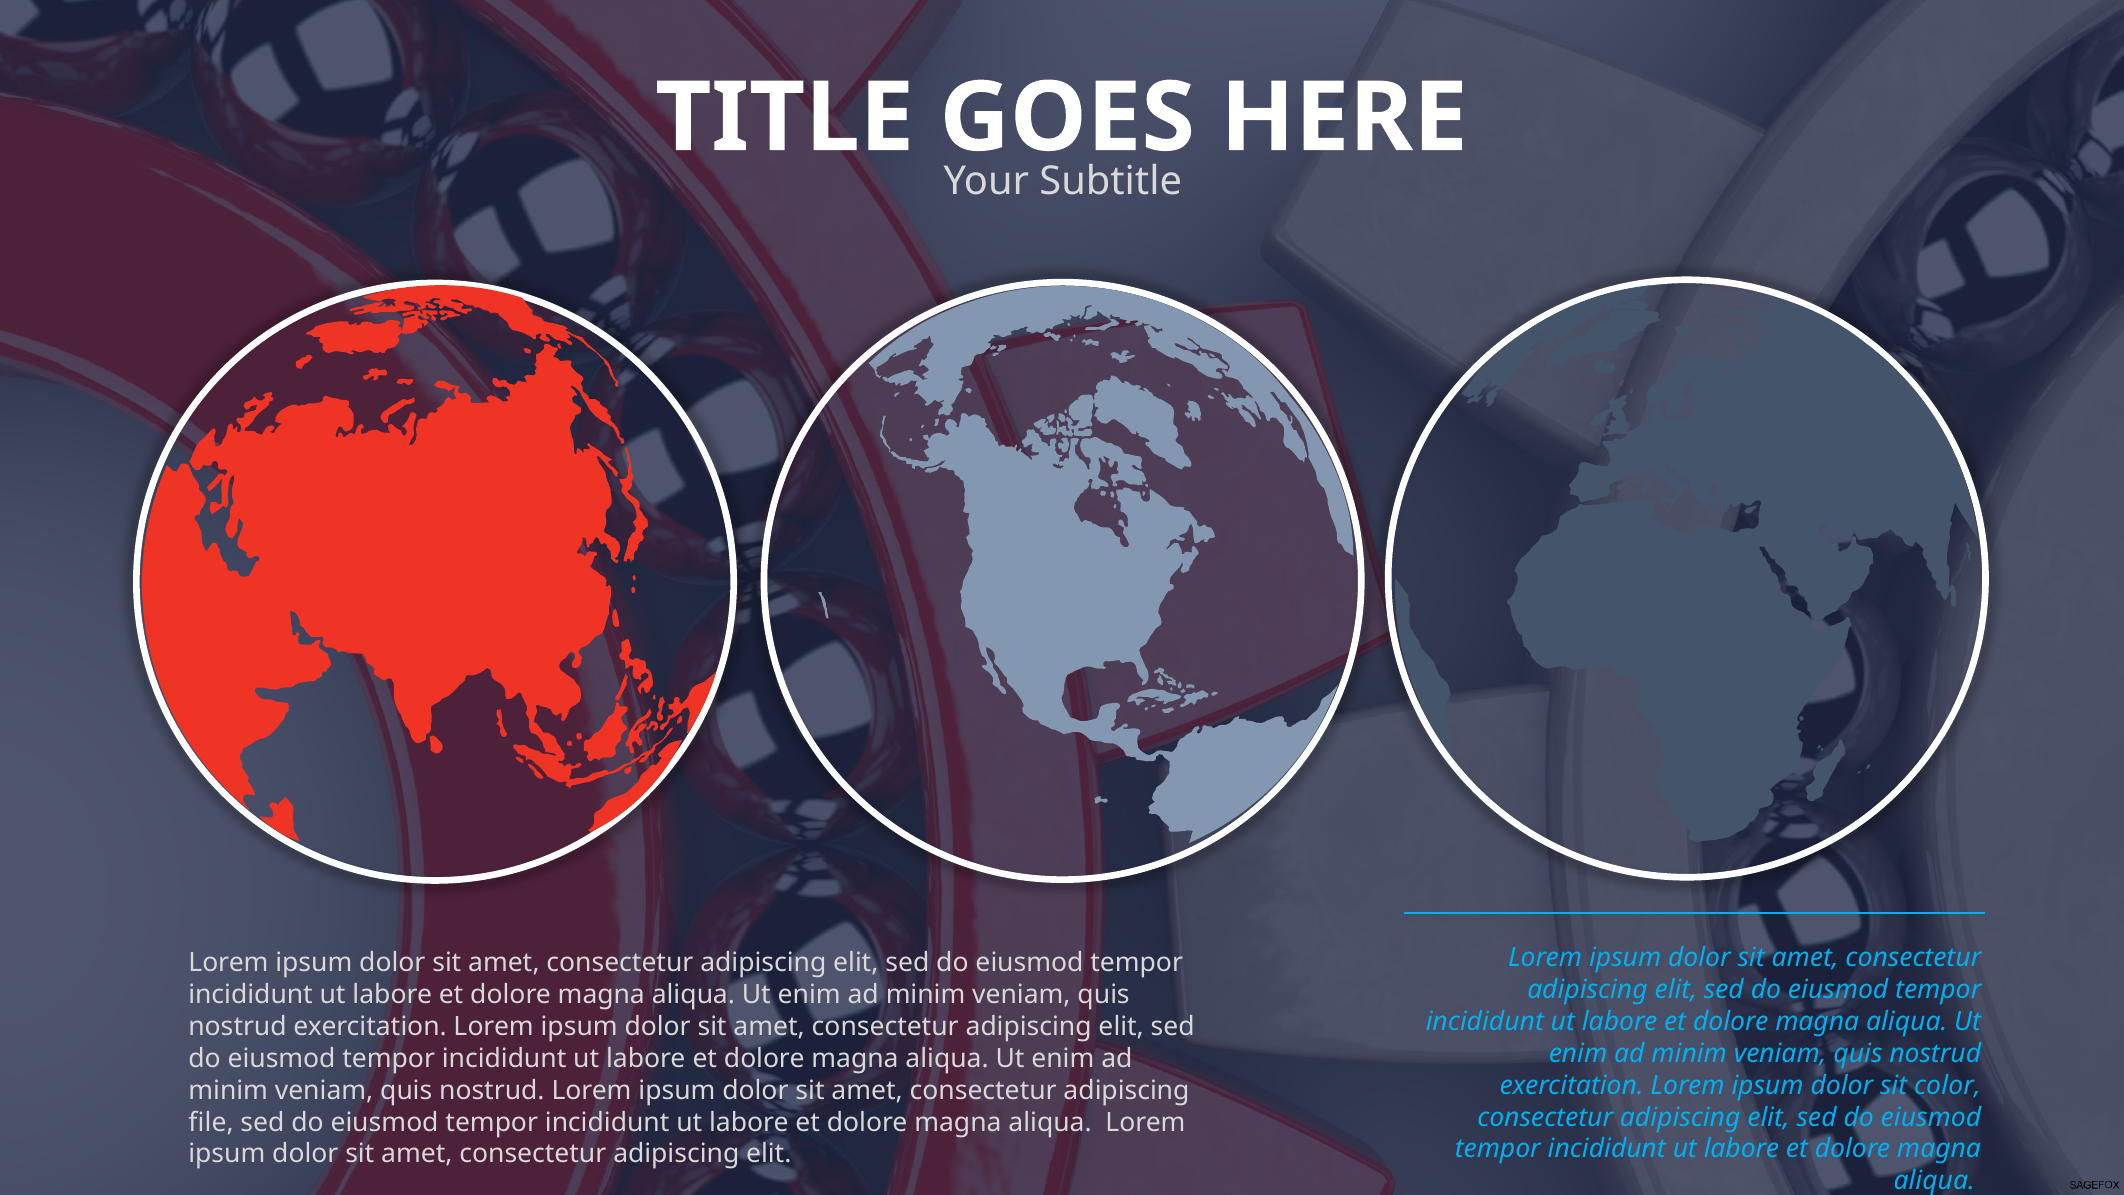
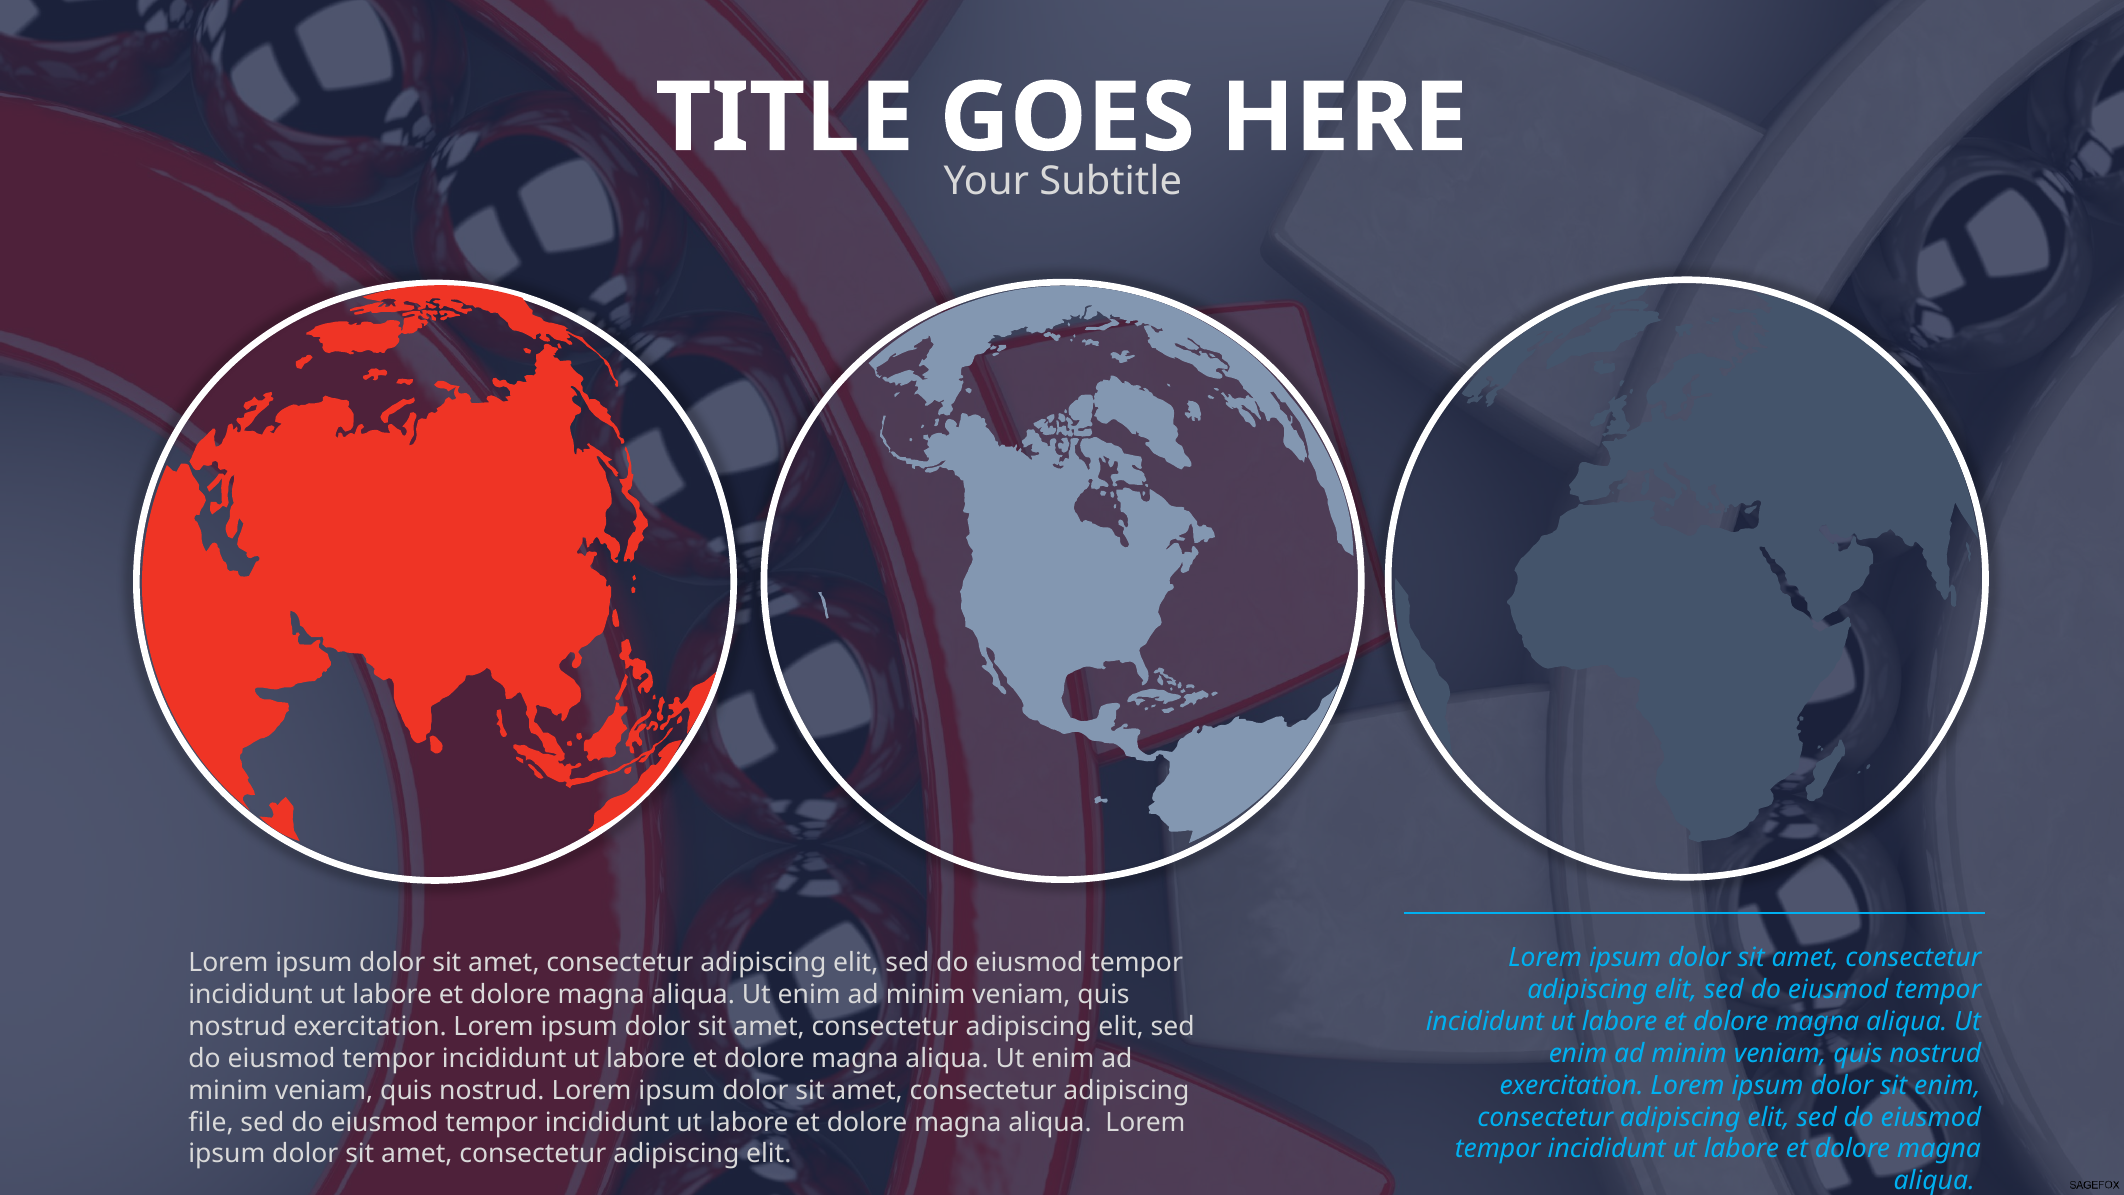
sit color: color -> enim
